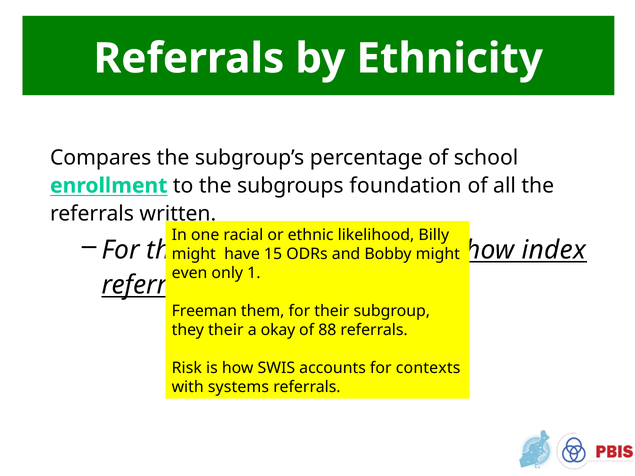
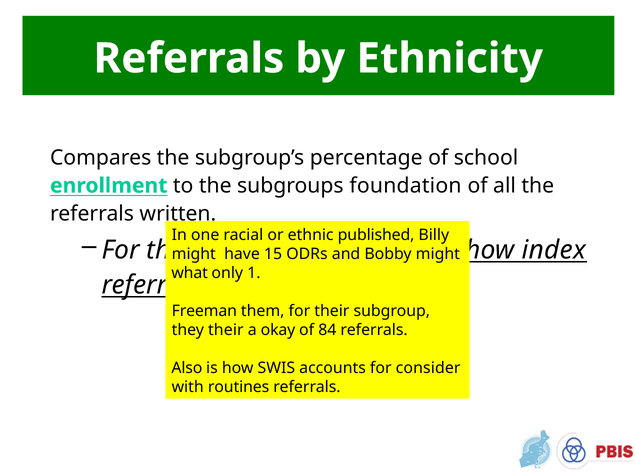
likelihood: likelihood -> published
even: even -> what
88: 88 -> 84
Risk: Risk -> Also
contexts: contexts -> consider
systems: systems -> routines
